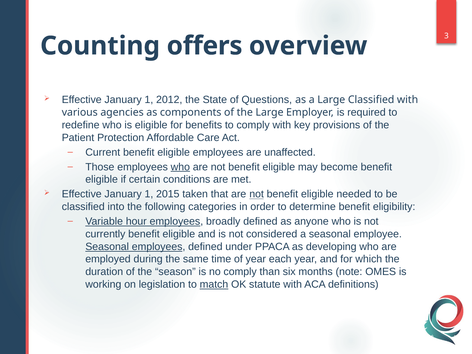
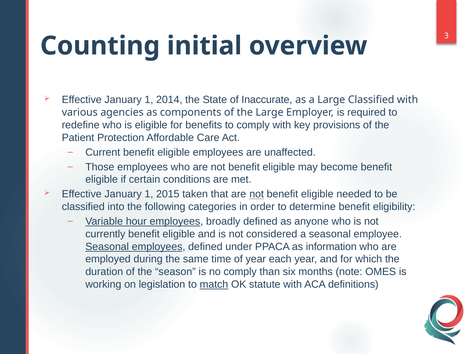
offers: offers -> initial
2012: 2012 -> 2014
Questions: Questions -> Inaccurate
who at (180, 167) underline: present -> none
developing: developing -> information
